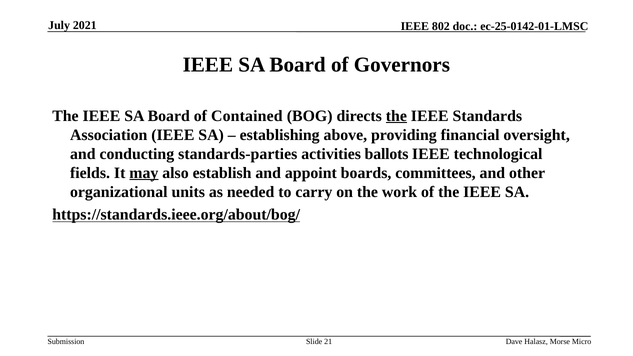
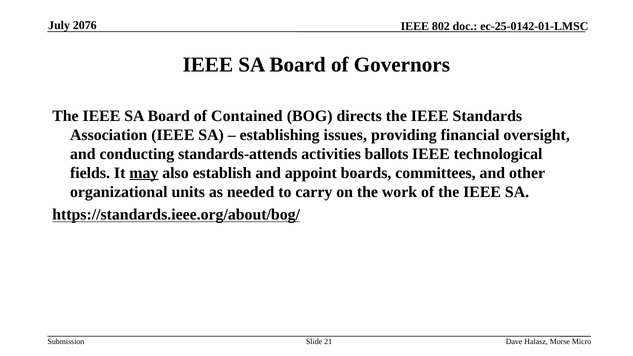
2021: 2021 -> 2076
the at (396, 116) underline: present -> none
above: above -> issues
standards-parties: standards-parties -> standards-attends
